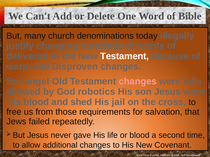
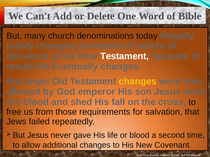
warm: warm -> result
Disproven: Disproven -> Eventually
changes at (138, 82) colour: pink -> yellow
falls: falls -> nine
robotics: robotics -> emperor
jail: jail -> fall
